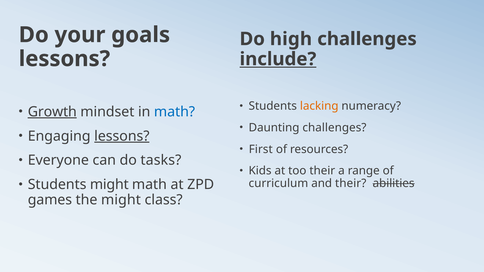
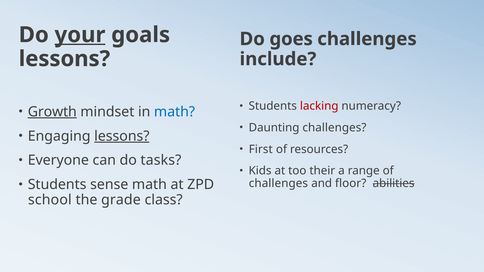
your underline: none -> present
high: high -> goes
include underline: present -> none
lacking colour: orange -> red
Students might: might -> sense
curriculum at (278, 184): curriculum -> challenges
and their: their -> floor
games: games -> school
the might: might -> grade
